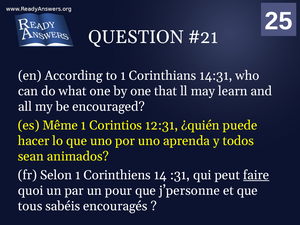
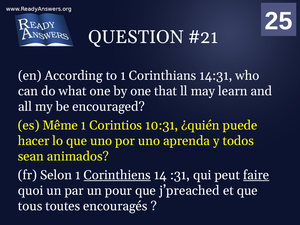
12:31: 12:31 -> 10:31
Corinthiens underline: none -> present
j’personne: j’personne -> j’preached
sabéis: sabéis -> toutes
